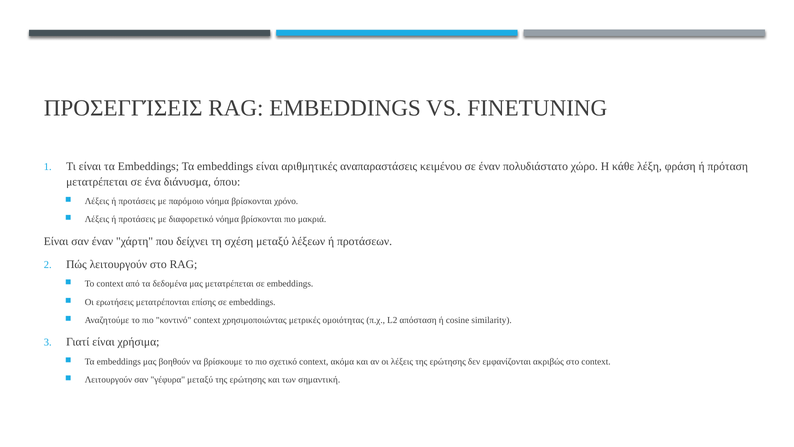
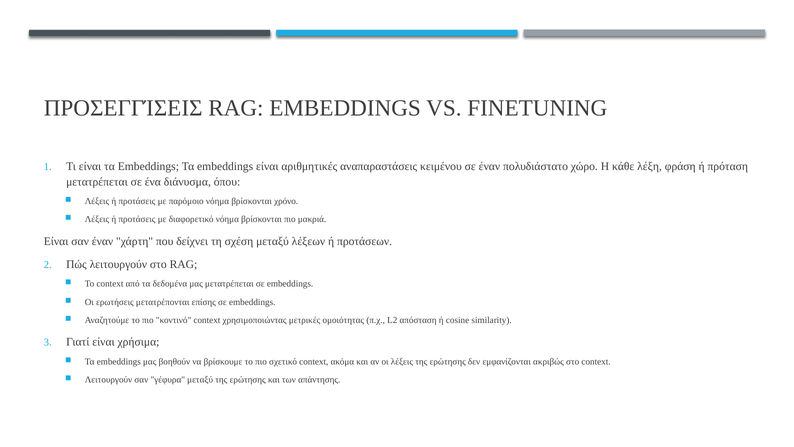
σημαντική: σημαντική -> απάντησης
